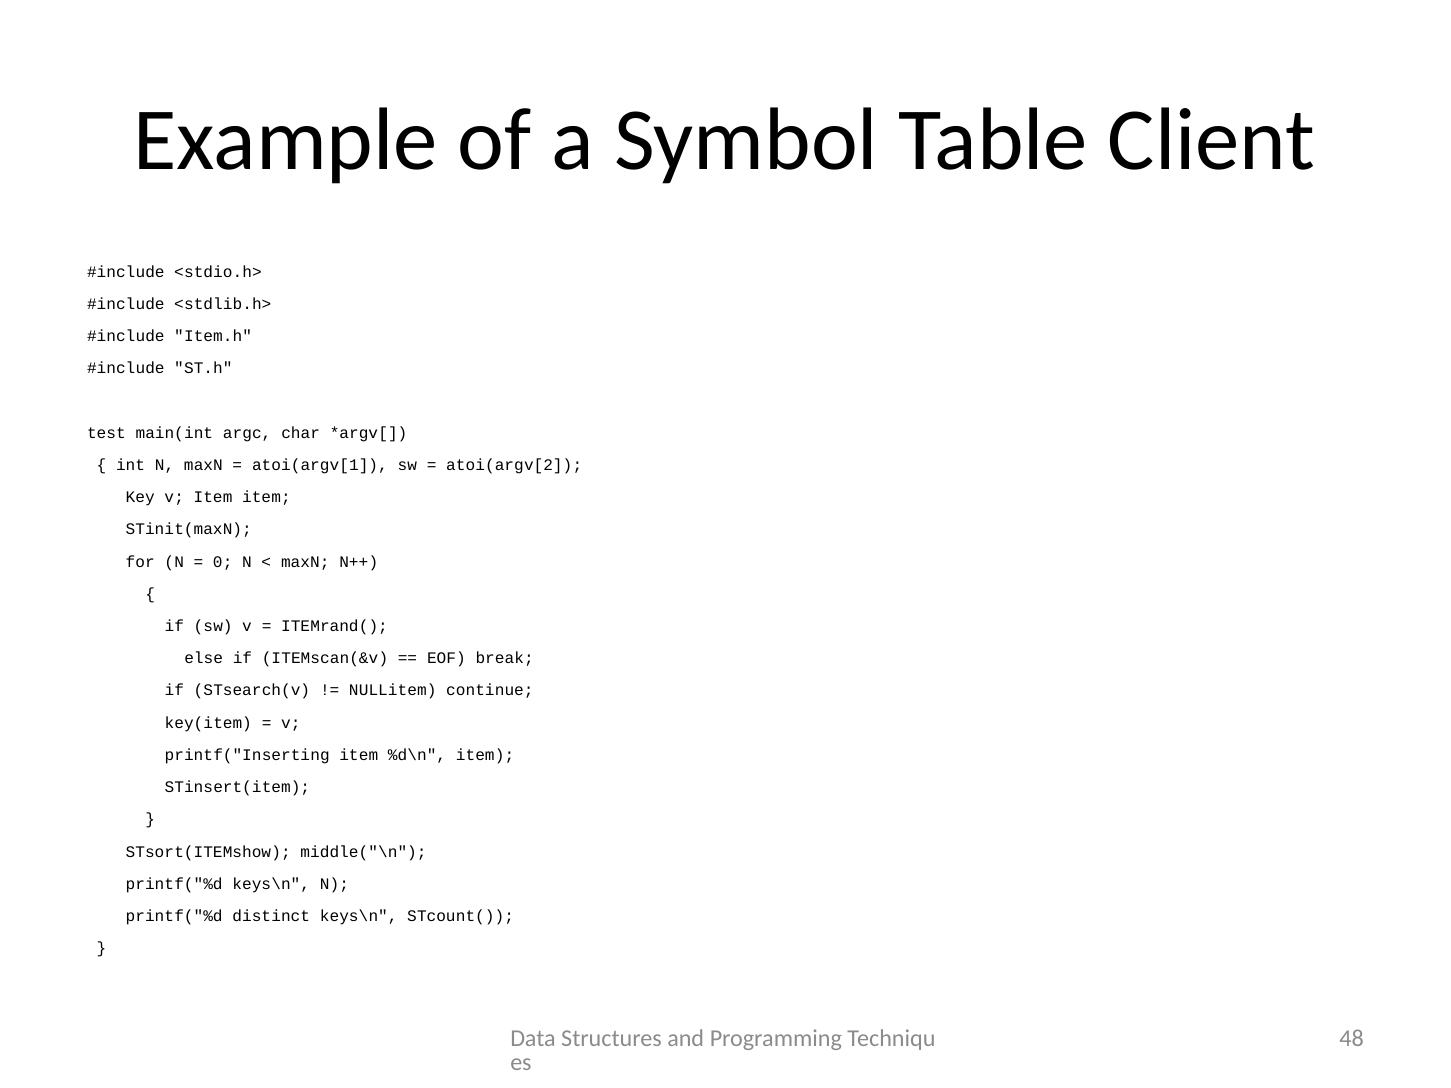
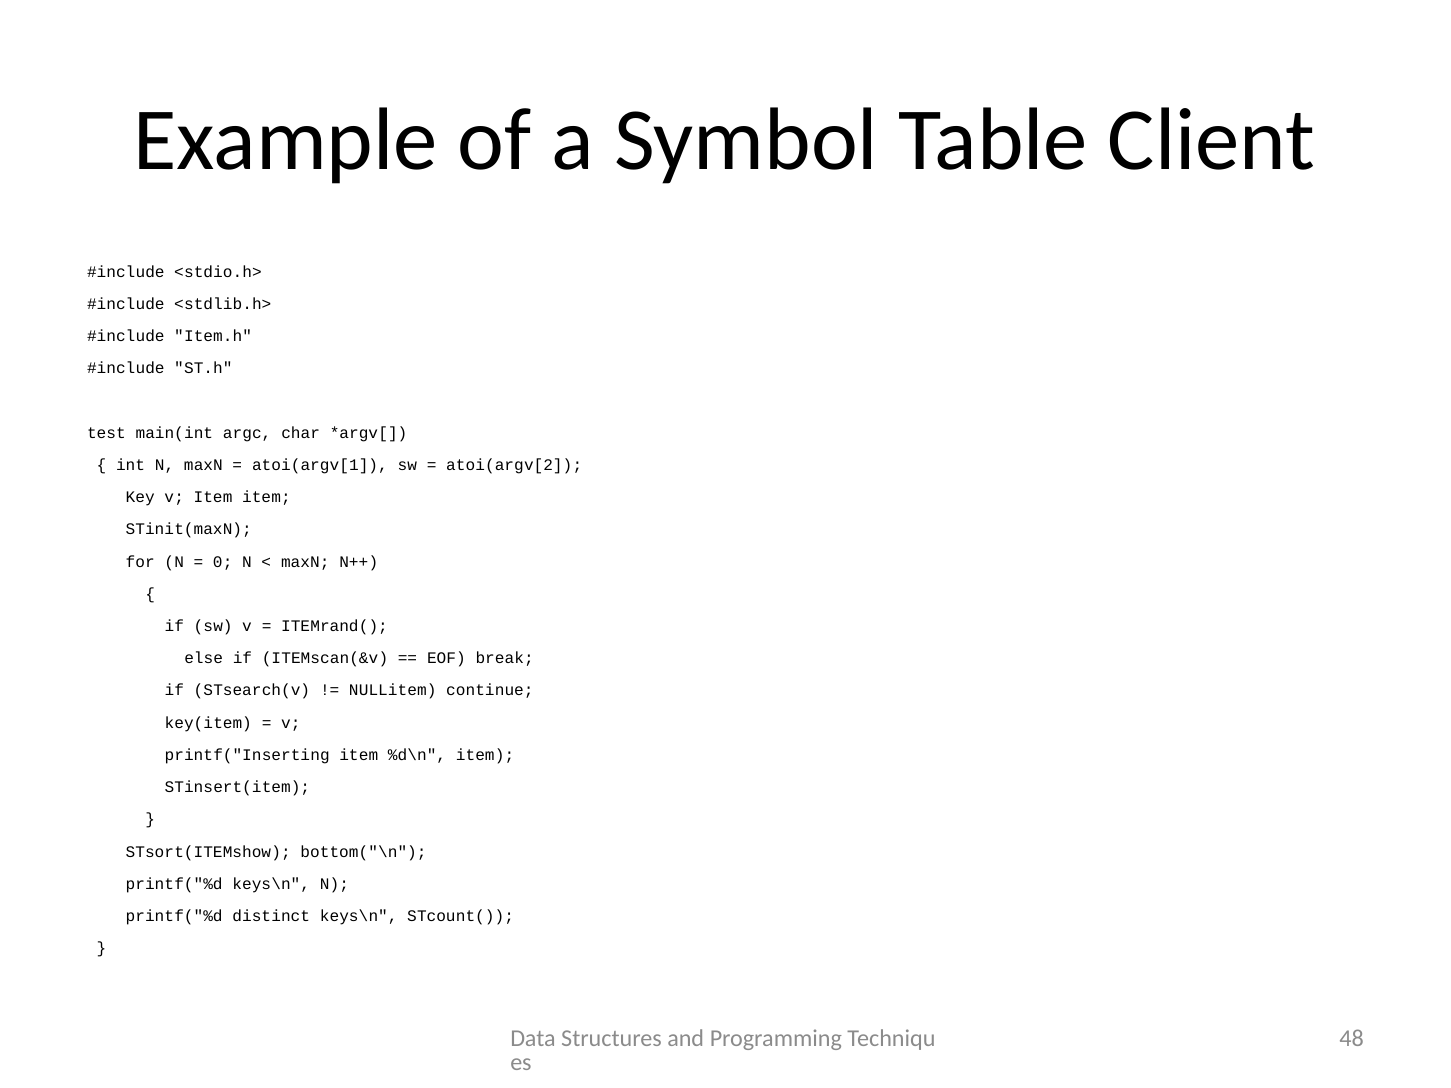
middle("\n: middle("\n -> bottom("\n
